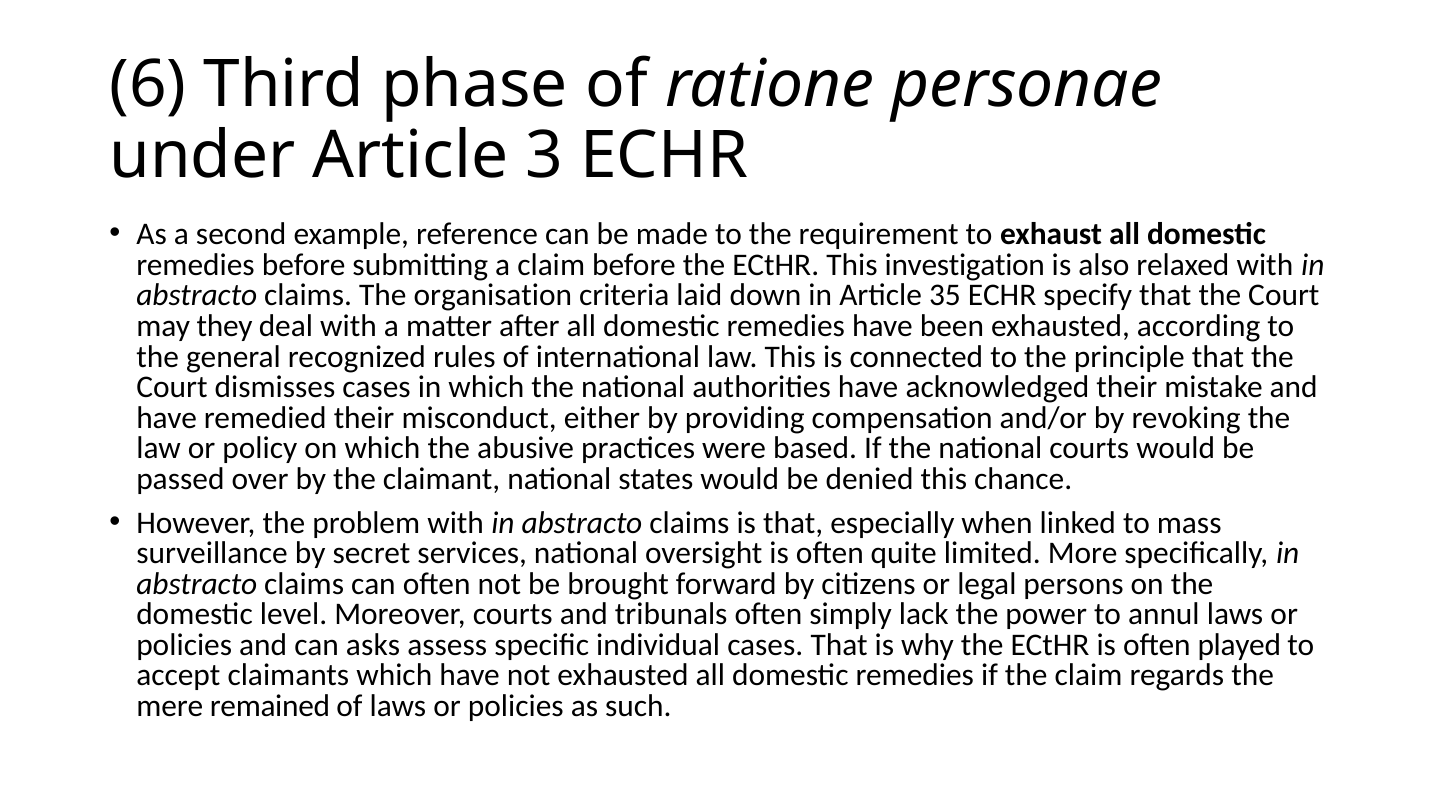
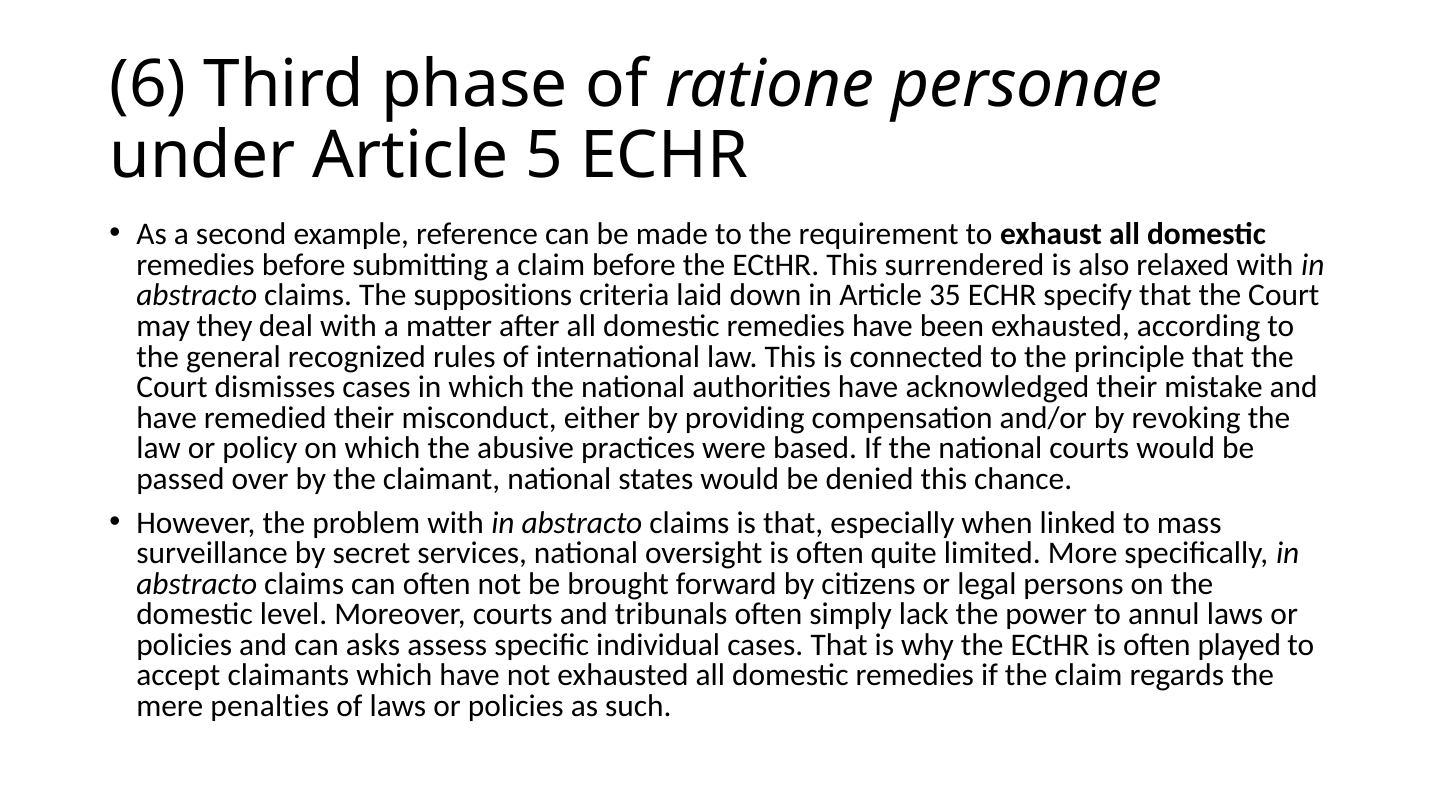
3: 3 -> 5
investigation: investigation -> surrendered
organisation: organisation -> suppositions
remained: remained -> penalties
